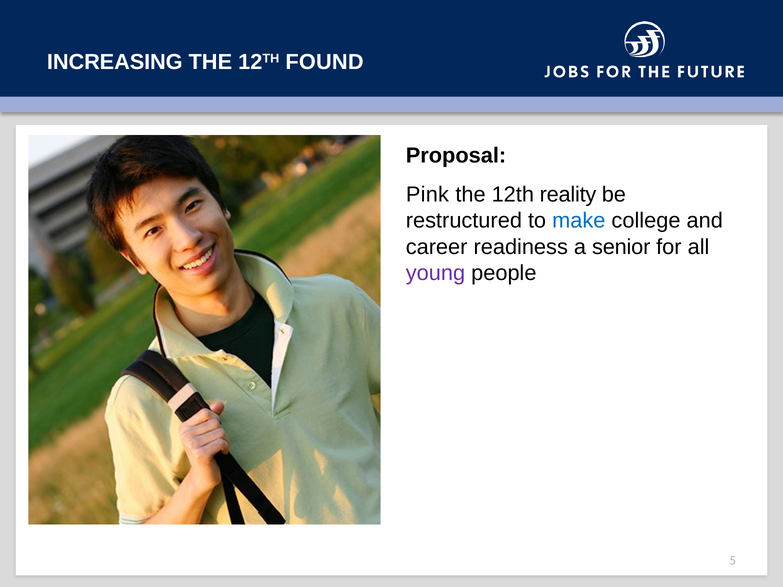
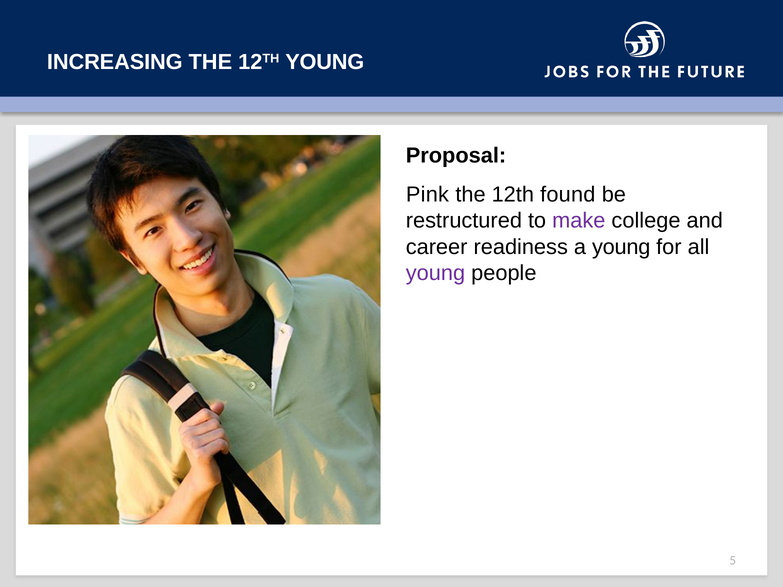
12TH FOUND: FOUND -> YOUNG
reality: reality -> found
make colour: blue -> purple
a senior: senior -> young
